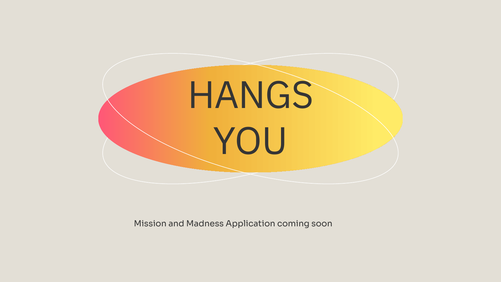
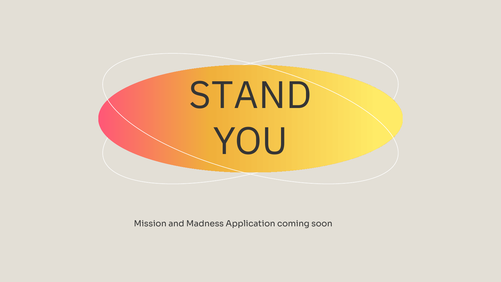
HANGS: HANGS -> STAND
